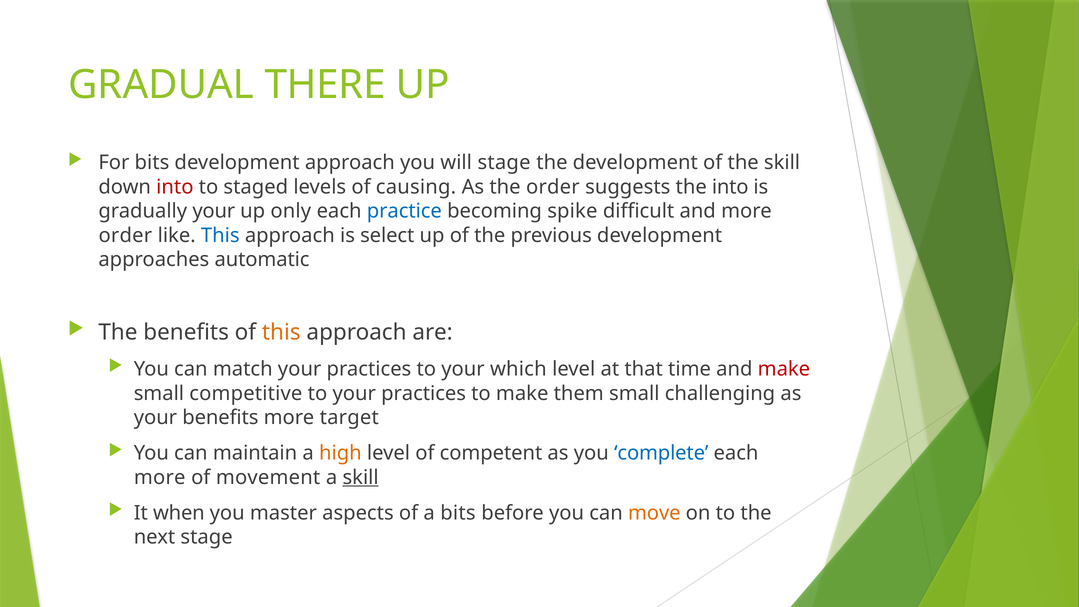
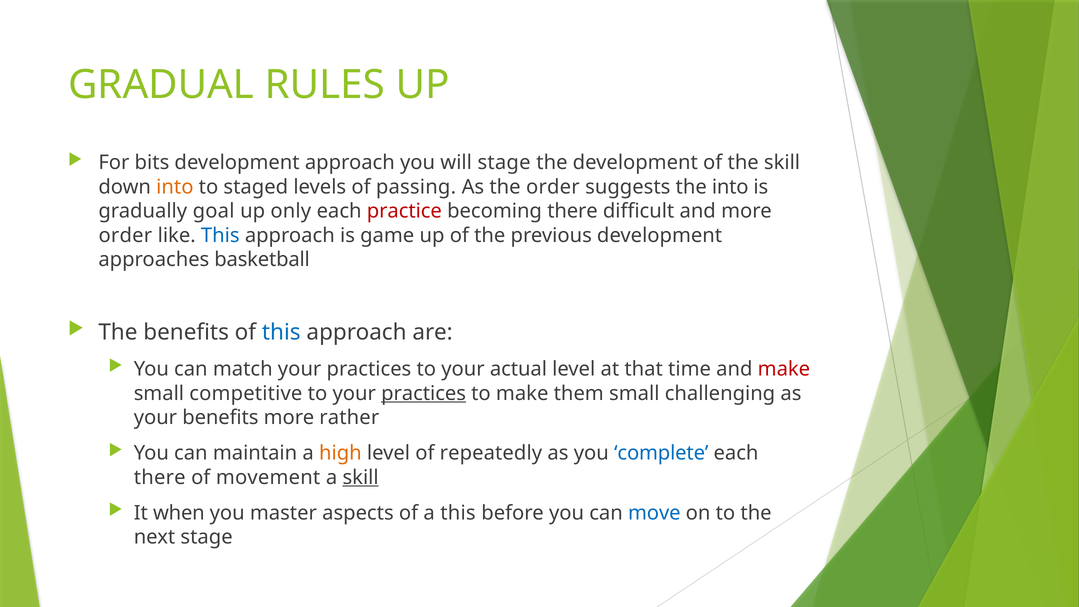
THERE: THERE -> RULES
into at (175, 187) colour: red -> orange
causing: causing -> passing
gradually your: your -> goal
practice colour: blue -> red
becoming spike: spike -> there
select: select -> game
automatic: automatic -> basketball
this at (281, 332) colour: orange -> blue
which: which -> actual
practices at (424, 393) underline: none -> present
target: target -> rather
competent: competent -> repeatedly
more at (160, 477): more -> there
a bits: bits -> this
move colour: orange -> blue
